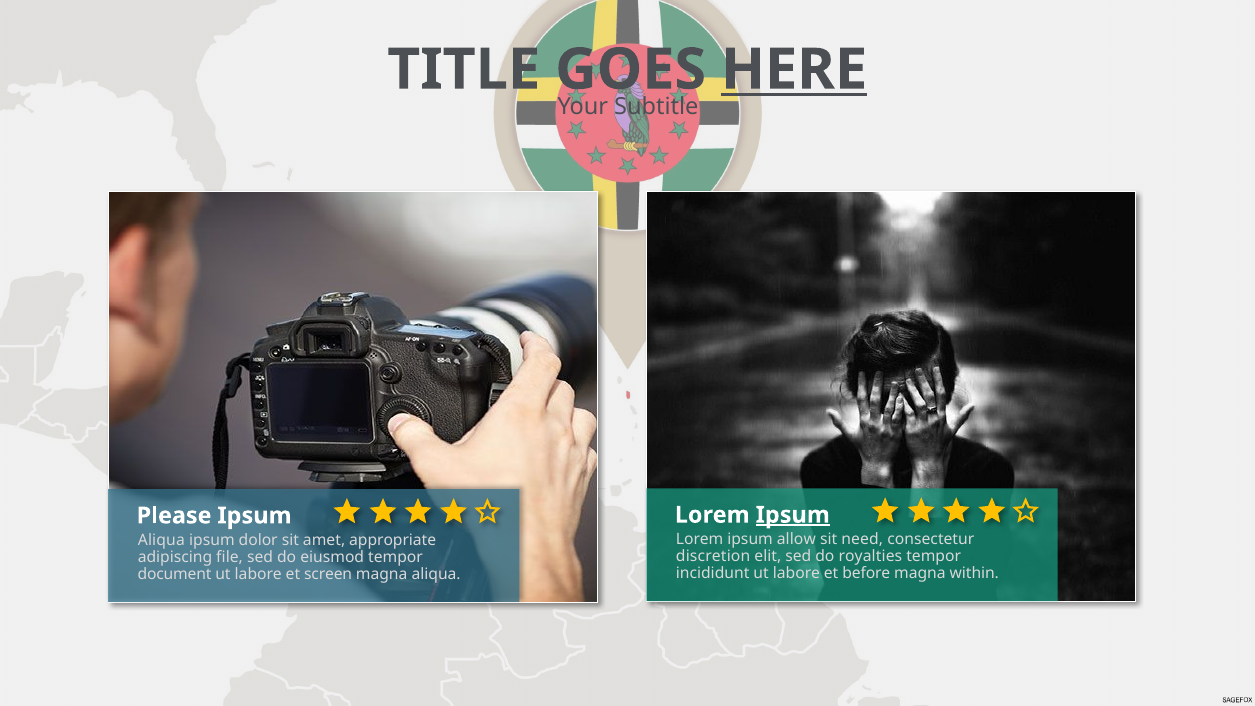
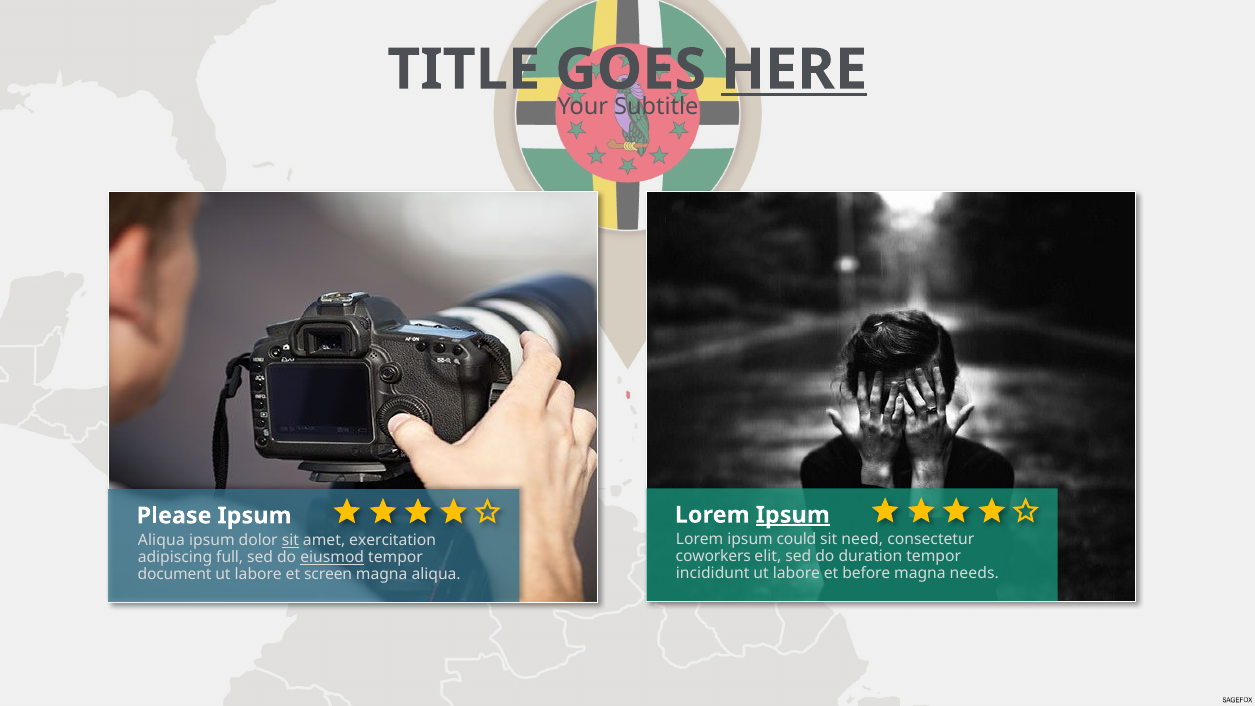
allow: allow -> could
sit at (290, 540) underline: none -> present
appropriate: appropriate -> exercitation
discretion: discretion -> coworkers
royalties: royalties -> duration
file: file -> full
eiusmod underline: none -> present
within: within -> needs
